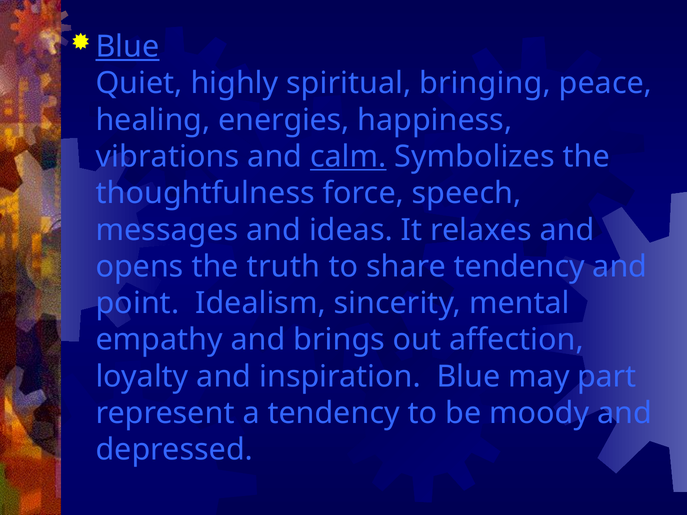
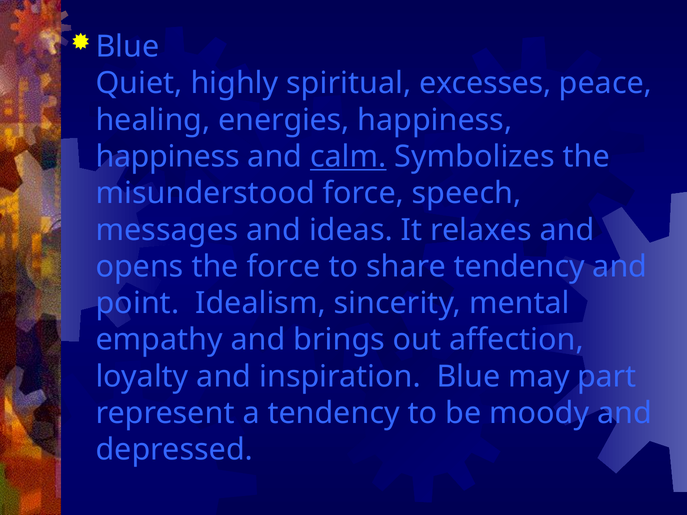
Blue at (127, 47) underline: present -> none
bringing: bringing -> excesses
vibrations at (167, 157): vibrations -> happiness
thoughtfulness: thoughtfulness -> misunderstood
the truth: truth -> force
